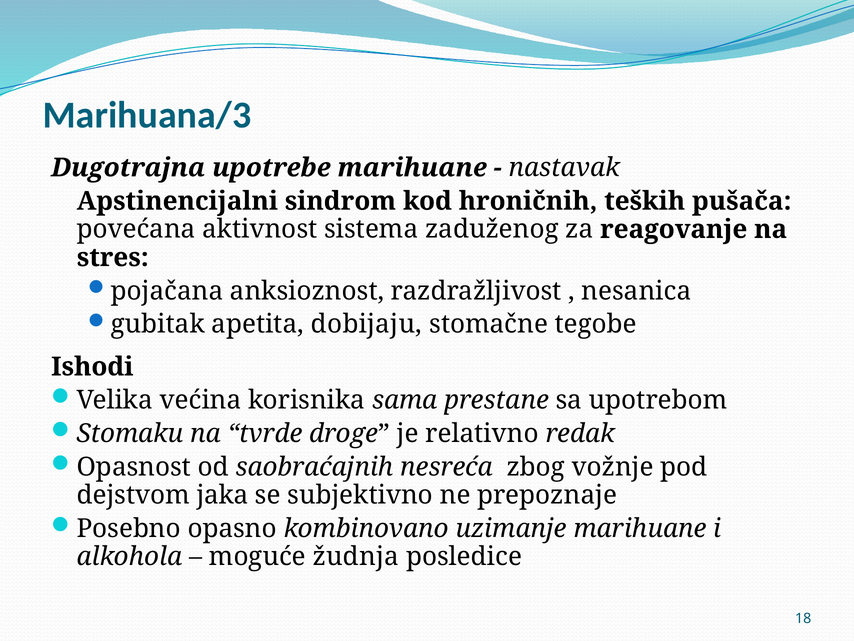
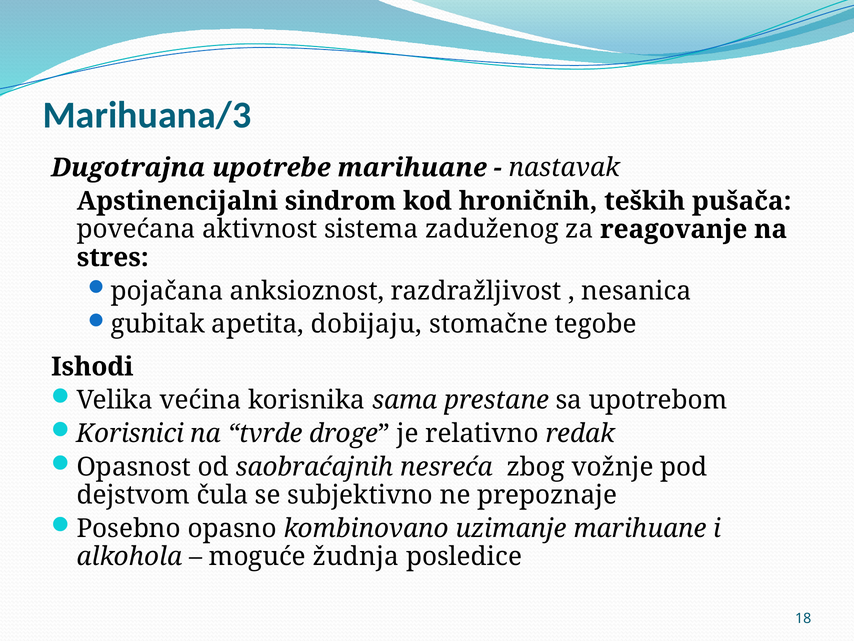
Stomaku: Stomaku -> Korisnici
jaka: jaka -> čula
